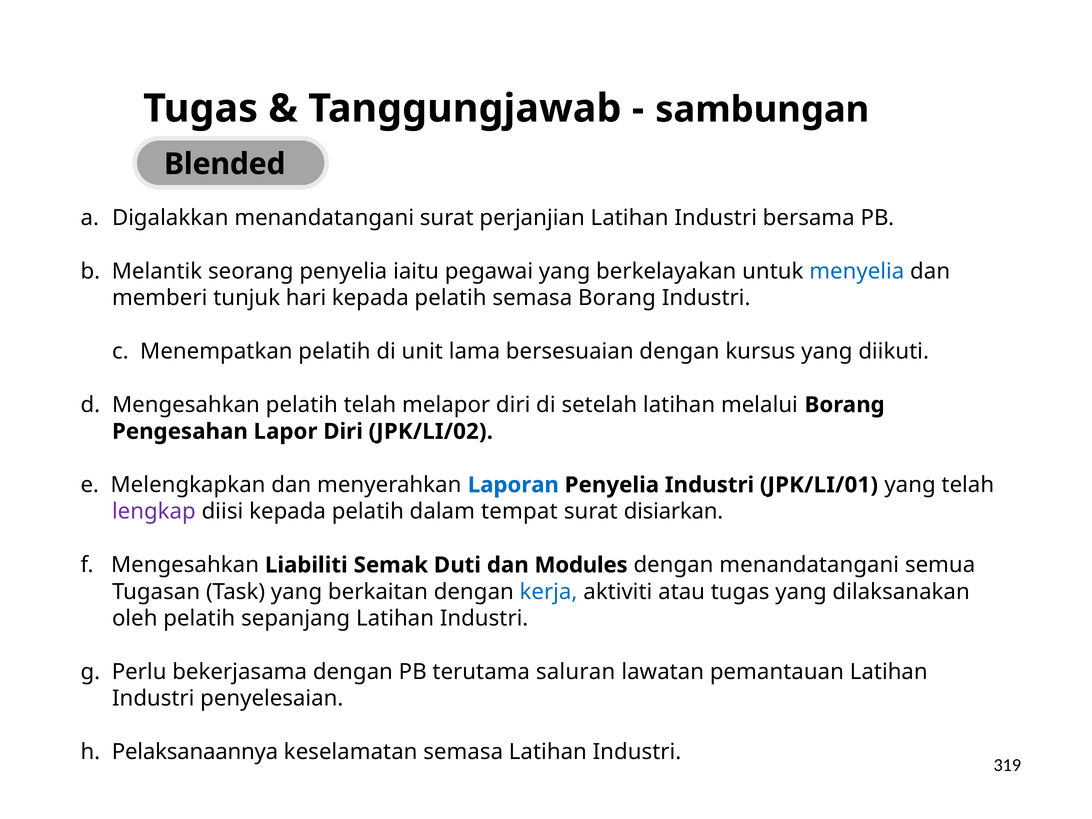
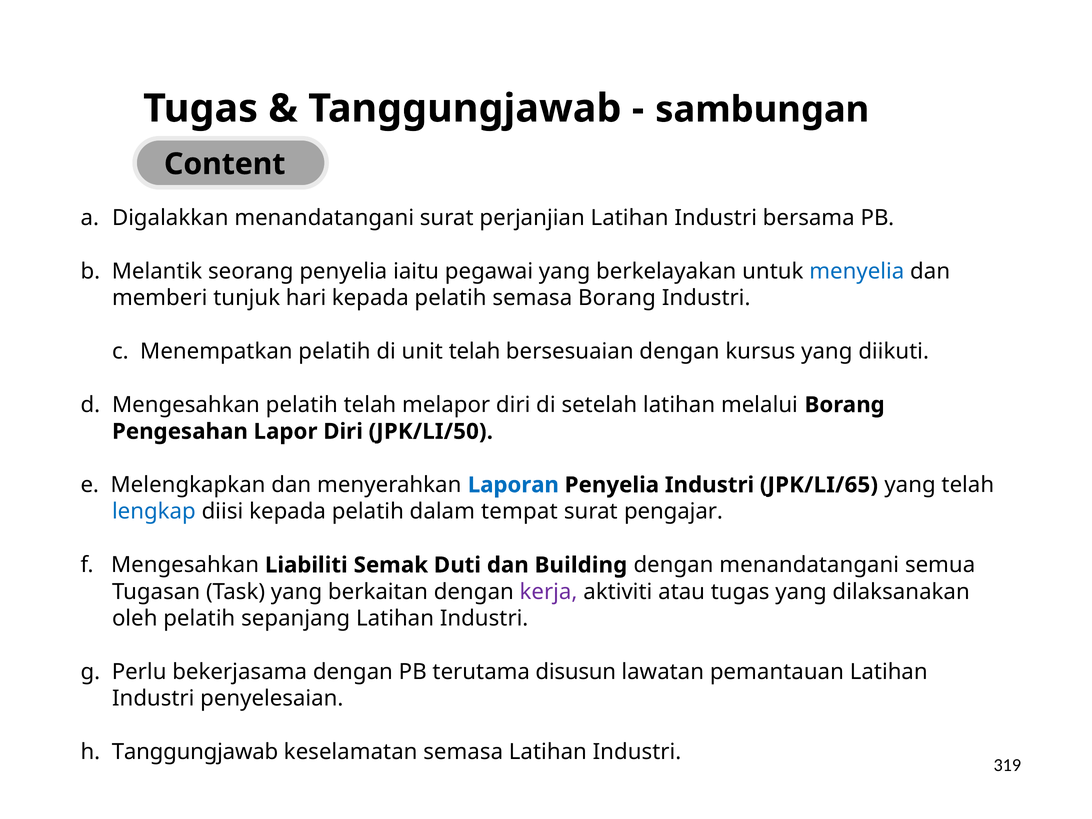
Blended: Blended -> Content
unit lama: lama -> telah
JPK/LI/02: JPK/LI/02 -> JPK/LI/50
JPK/LI/01: JPK/LI/01 -> JPK/LI/65
lengkap colour: purple -> blue
disiarkan: disiarkan -> pengajar
Modules: Modules -> Building
kerja colour: blue -> purple
saluran: saluran -> disusun
h Pelaksanaannya: Pelaksanaannya -> Tanggungjawab
